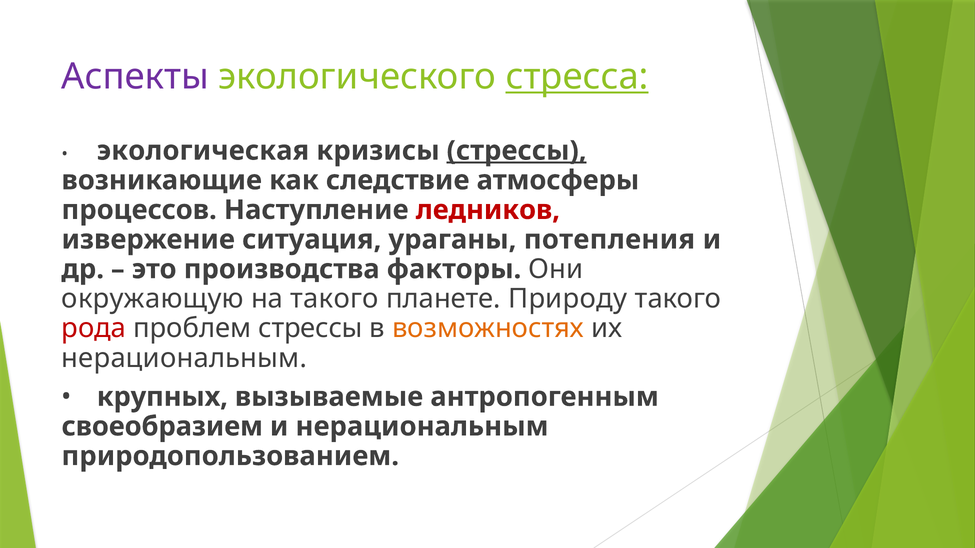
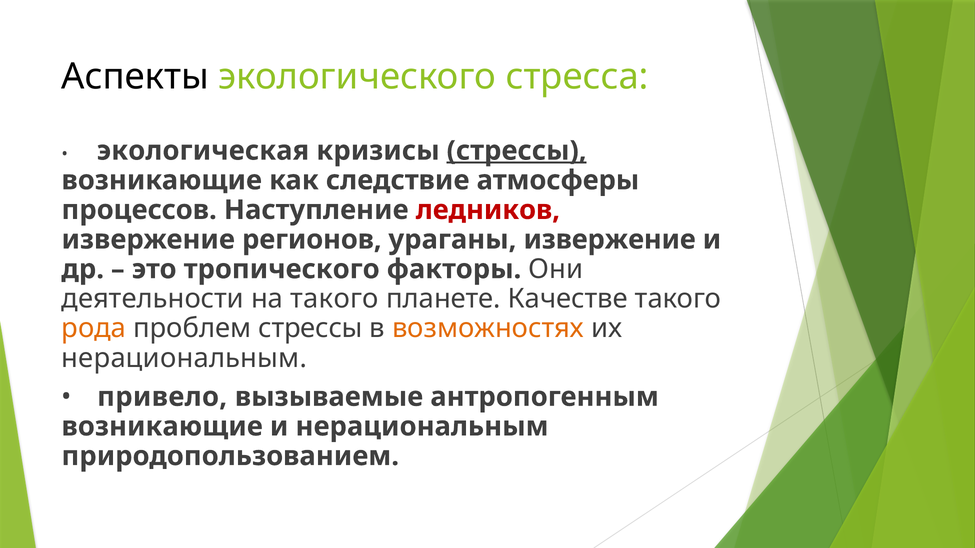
Аспекты colour: purple -> black
стресса underline: present -> none
ситуация: ситуация -> регионов
ураганы потепления: потепления -> извержение
производства: производства -> тропического
окружающую: окружающую -> деятельности
Природу: Природу -> Качестве
рода colour: red -> orange
крупных: крупных -> привело
своеобразием at (162, 427): своеобразием -> возникающие
